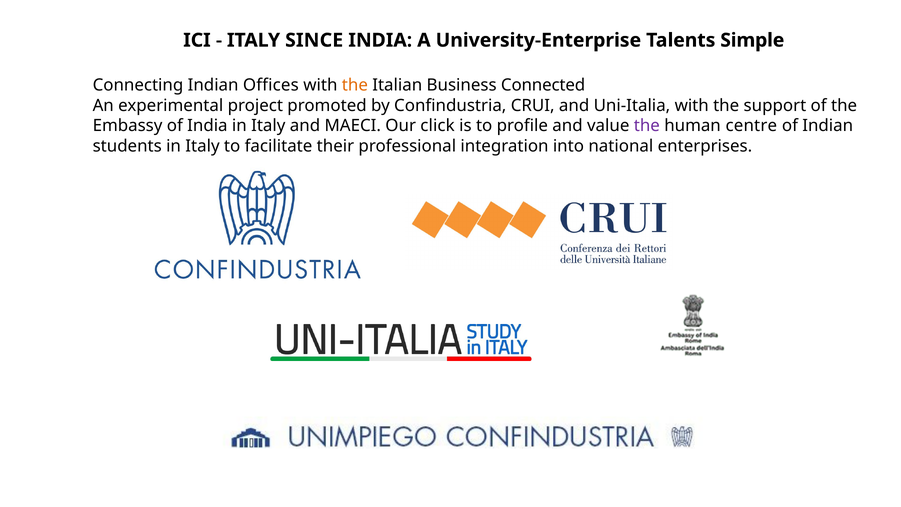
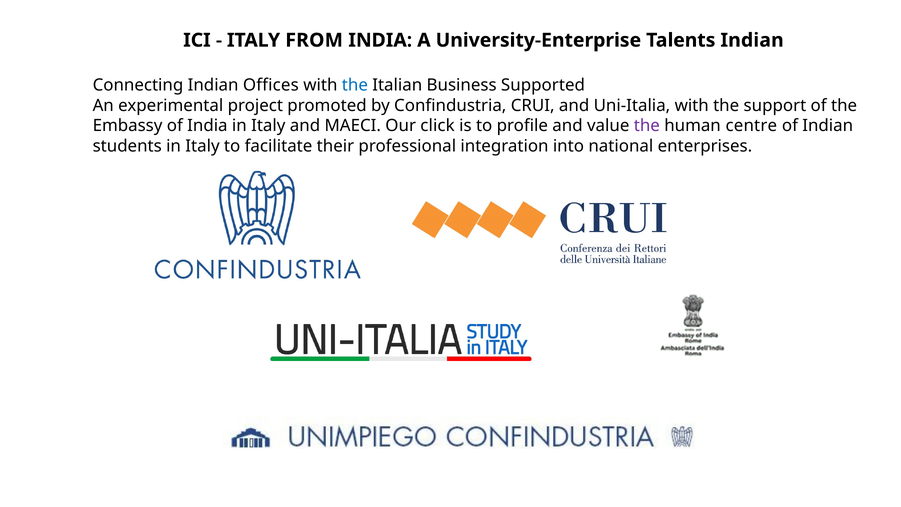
SINCE: SINCE -> FROM
Talents Simple: Simple -> Indian
the at (355, 85) colour: orange -> blue
Connected: Connected -> Supported
